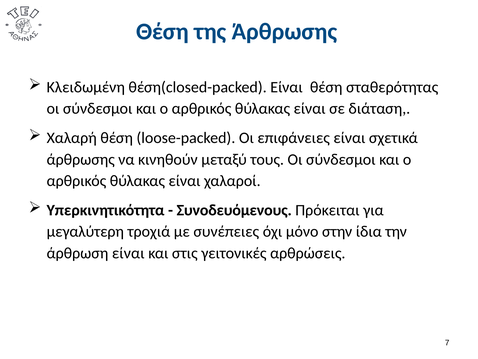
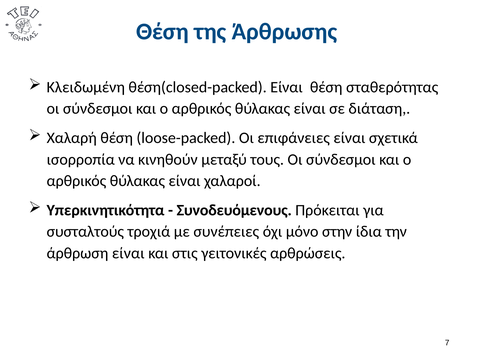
άρθρωσης at (81, 159): άρθρωσης -> ισορροπία
μεγαλύτερη: μεγαλύτερη -> συσταλτούς
